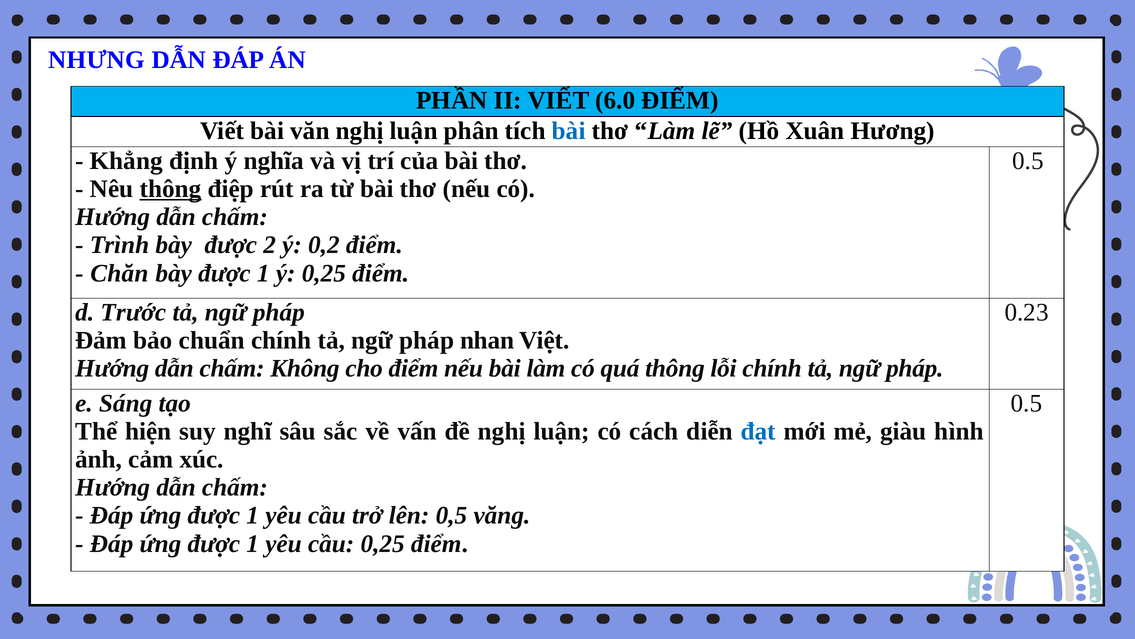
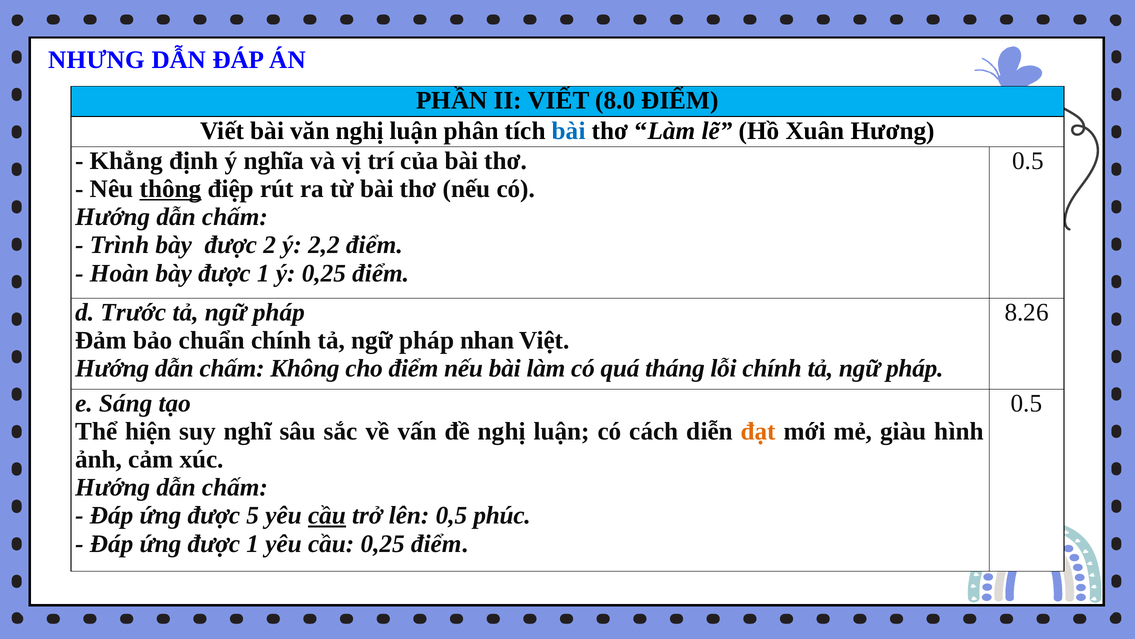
6.0: 6.0 -> 8.0
0,2: 0,2 -> 2,2
Chăn: Chăn -> Hoàn
0.23: 0.23 -> 8.26
quá thông: thông -> tháng
đạt colour: blue -> orange
1 at (253, 515): 1 -> 5
cầu at (327, 515) underline: none -> present
văng: văng -> phúc
